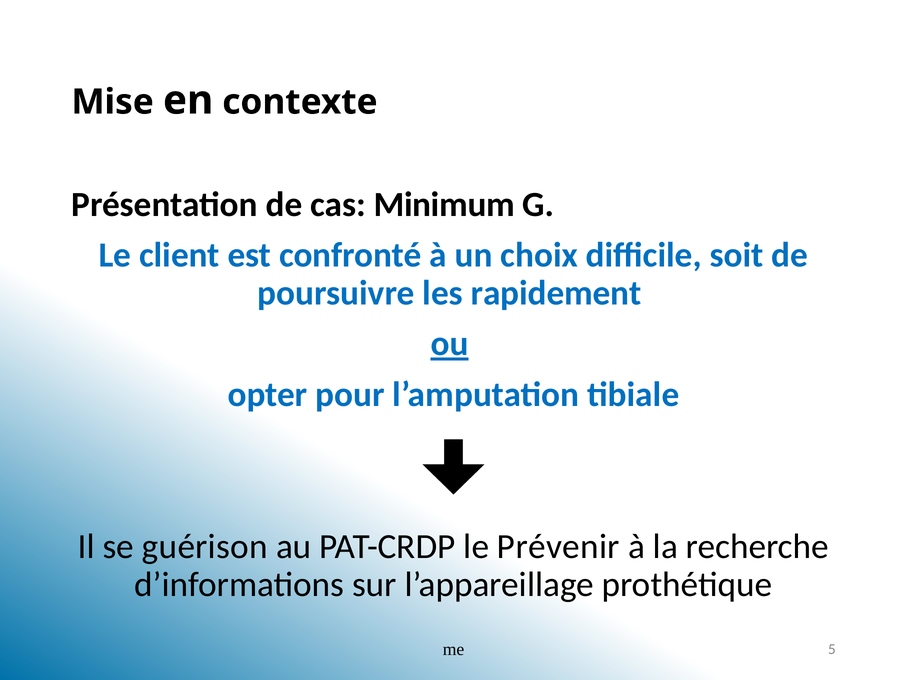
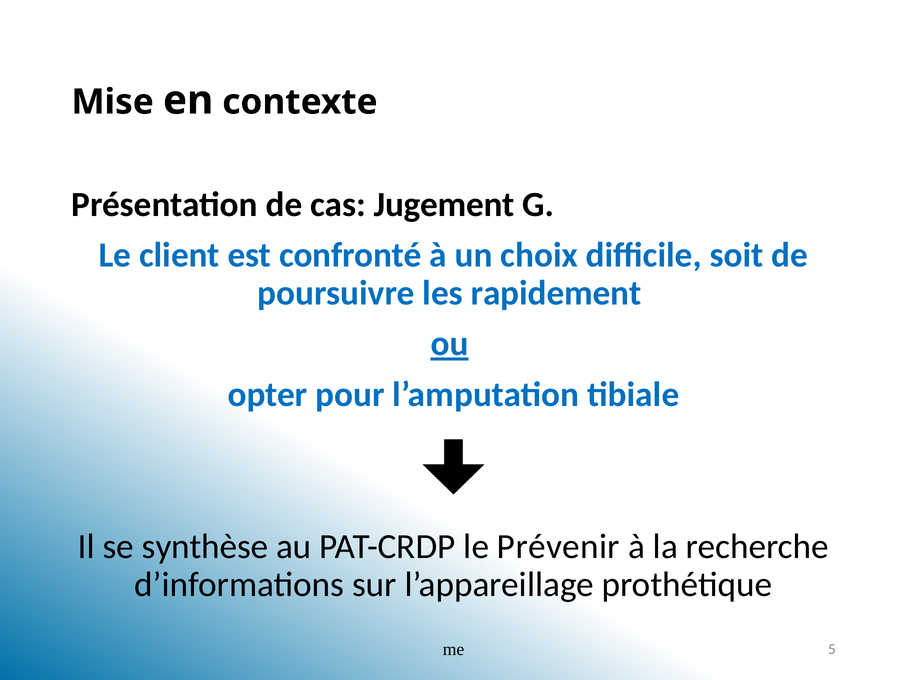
Minimum: Minimum -> Jugement
guérison: guérison -> synthèse
